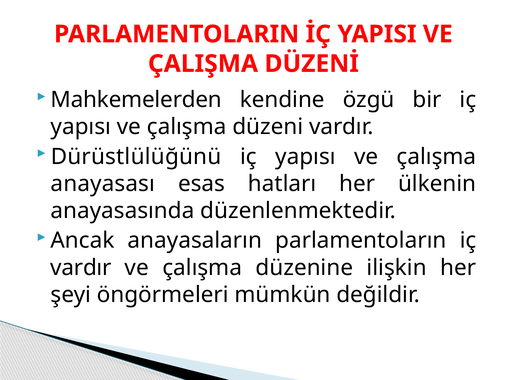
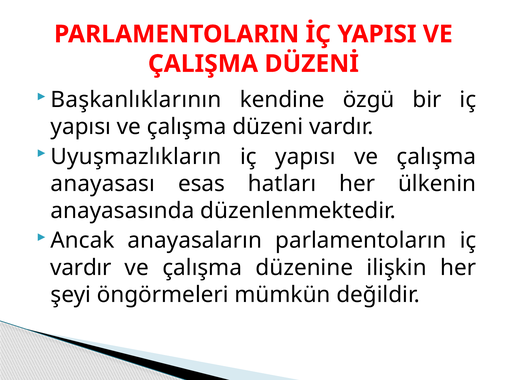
Mahkemelerden: Mahkemelerden -> Başkanlıklarının
Dürüstlülüğünü: Dürüstlülüğünü -> Uyuşmazlıkların
